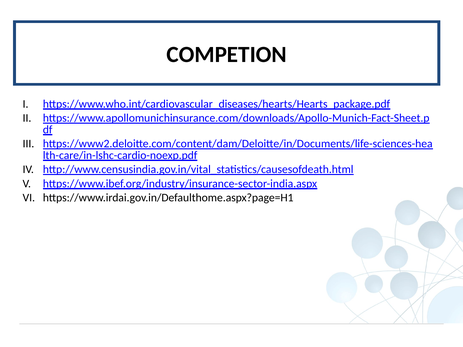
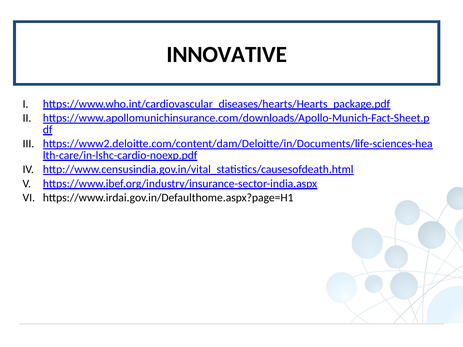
COMPETION: COMPETION -> INNOVATIVE
